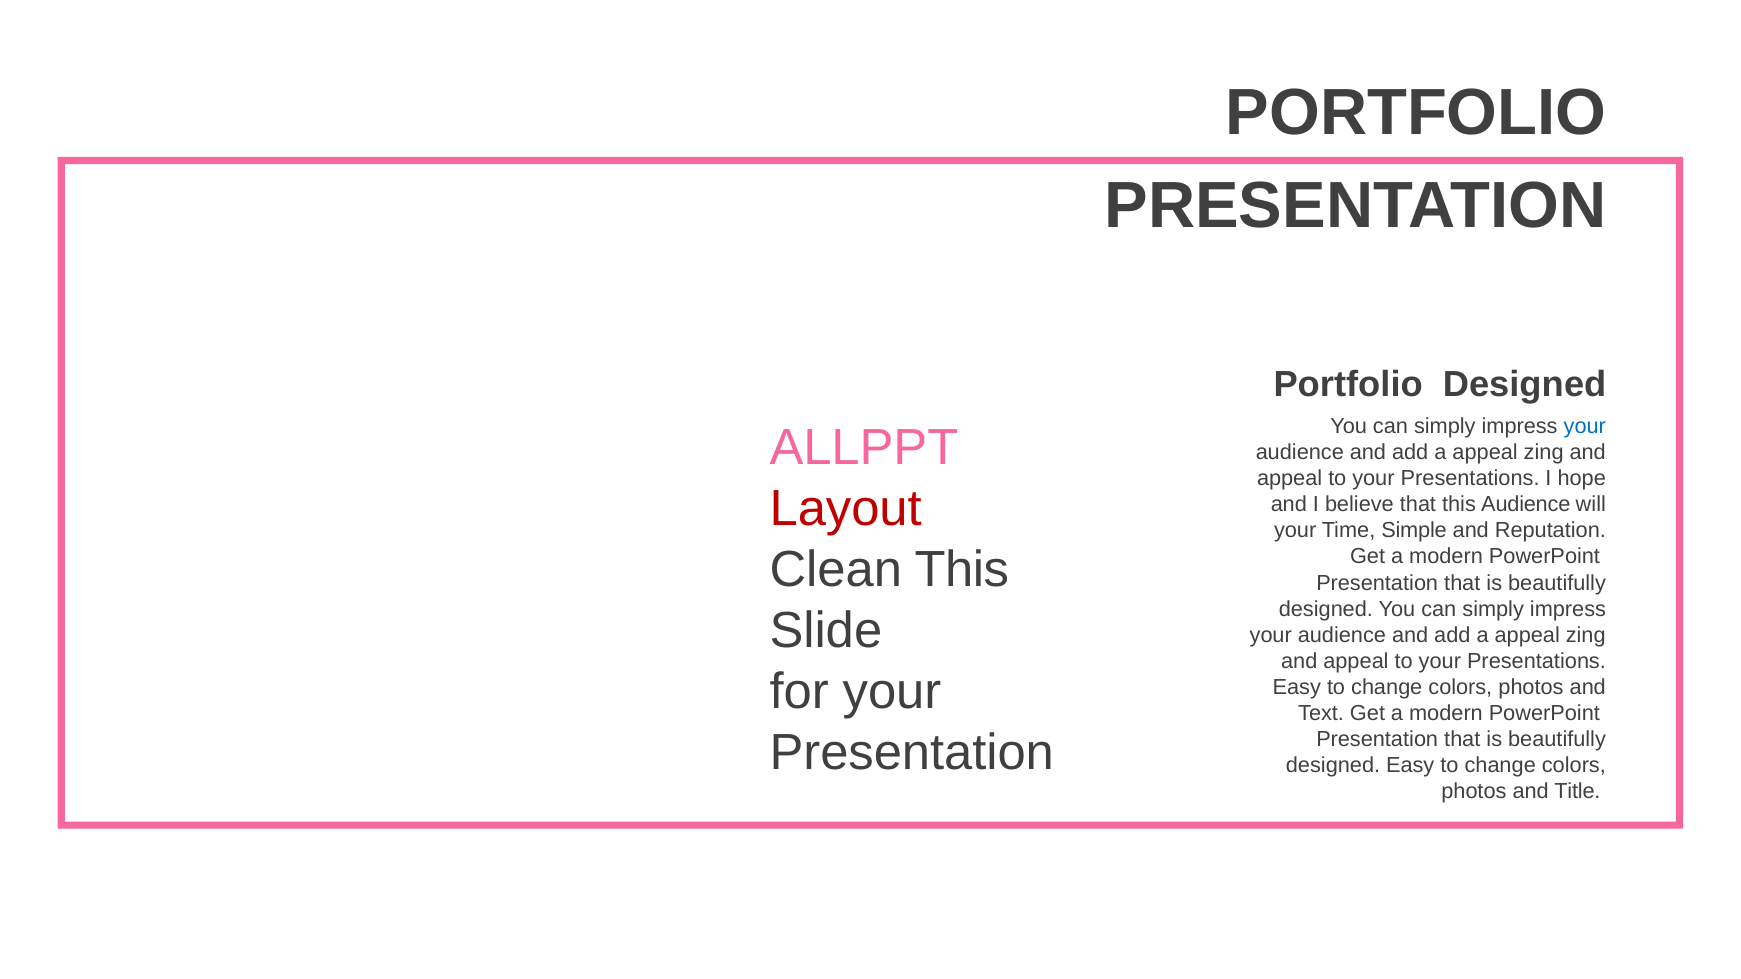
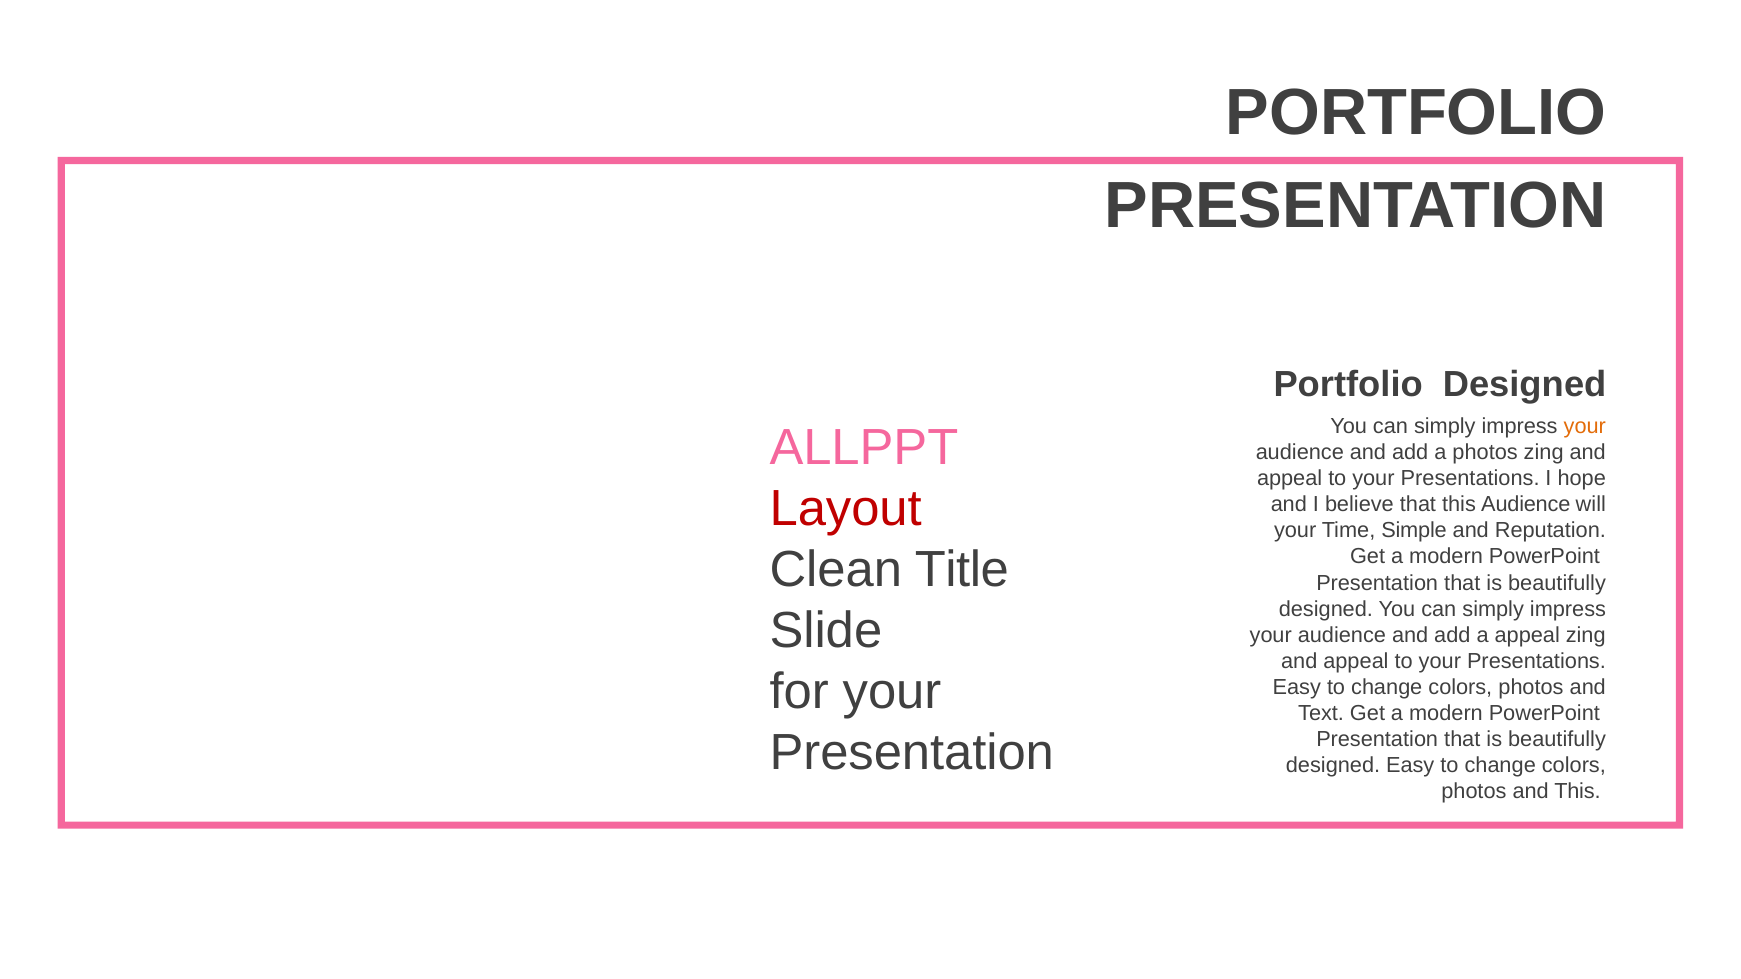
your at (1585, 426) colour: blue -> orange
appeal at (1485, 453): appeal -> photos
Clean This: This -> Title
and Title: Title -> This
